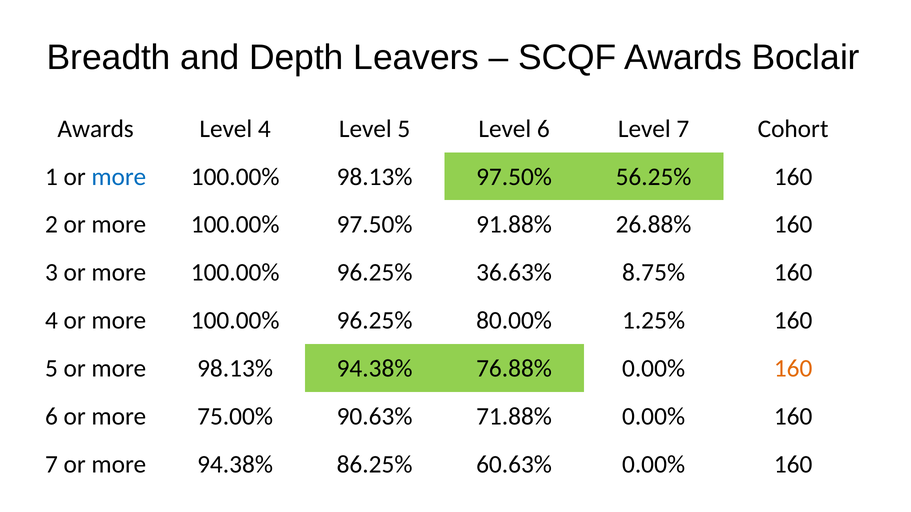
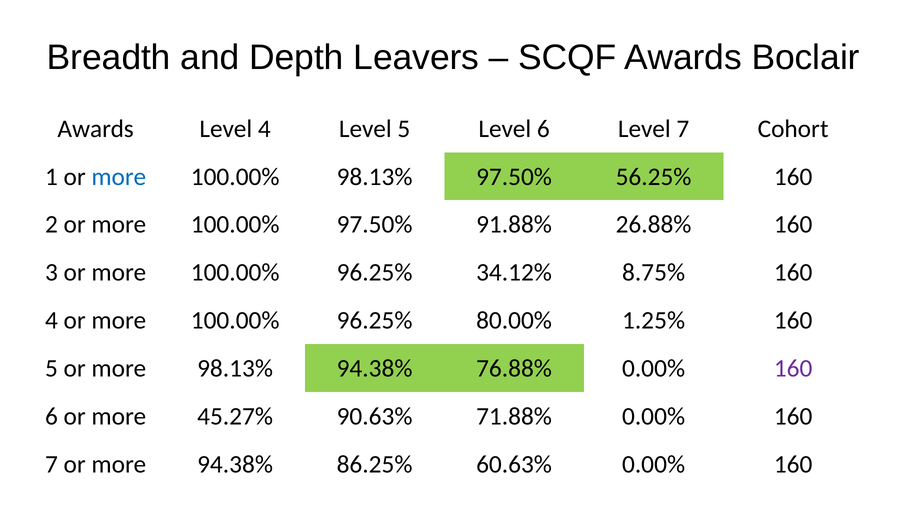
36.63%: 36.63% -> 34.12%
160 at (793, 369) colour: orange -> purple
75.00%: 75.00% -> 45.27%
